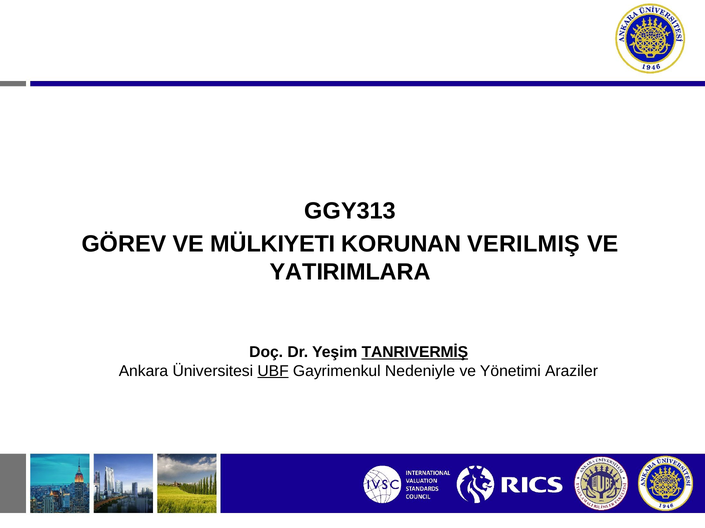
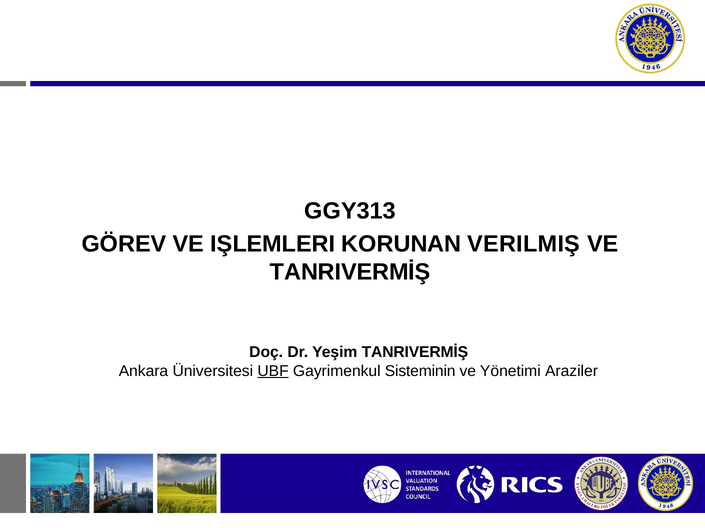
MÜLKIYETI: MÜLKIYETI -> IŞLEMLERI
YATIRIMLARA at (350, 273): YATIRIMLARA -> TANRIVERMİŞ
TANRIVERMİŞ at (415, 353) underline: present -> none
Nedeniyle: Nedeniyle -> Sisteminin
